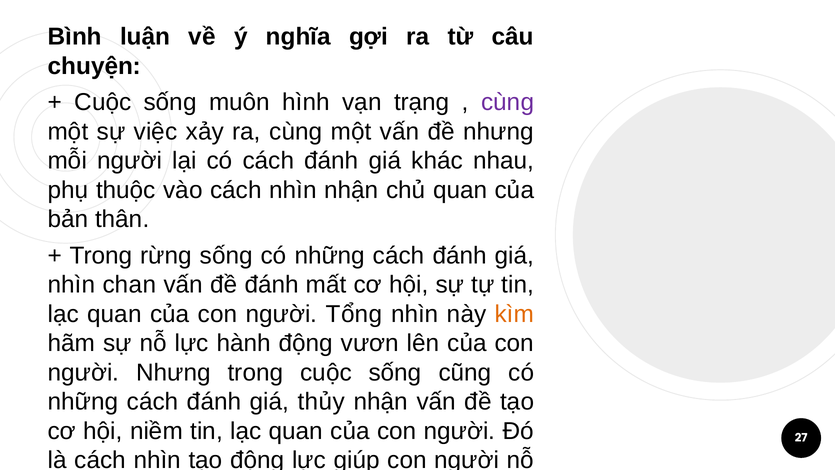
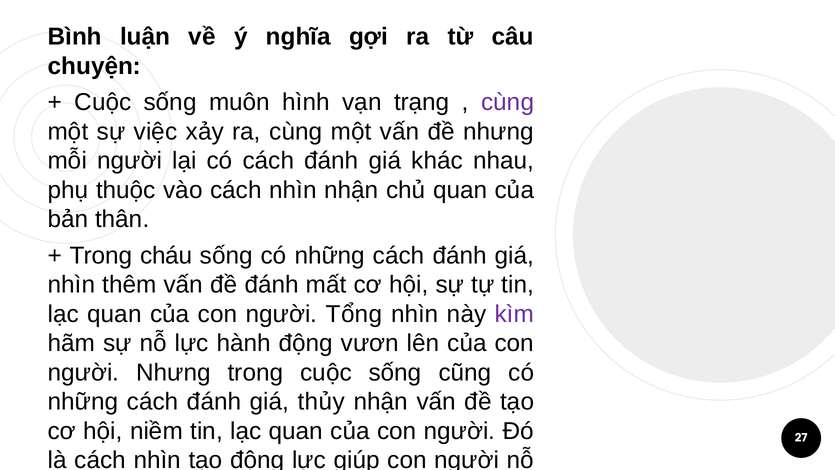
rừng: rừng -> cháu
chan: chan -> thêm
kìm colour: orange -> purple
